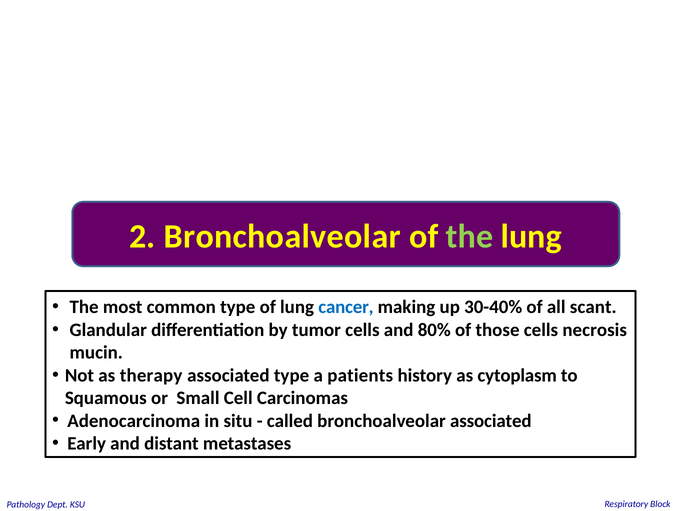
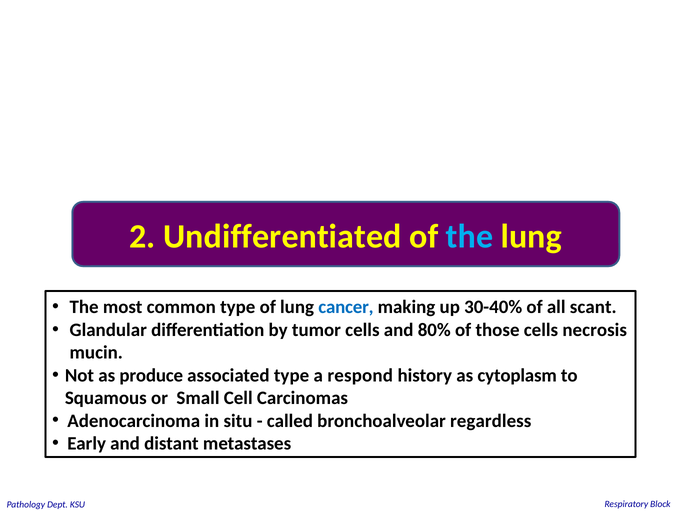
2 Bronchoalveolar: Bronchoalveolar -> Undifferentiated
the at (470, 236) colour: light green -> light blue
therapy: therapy -> produce
patients: patients -> respond
bronchoalveolar associated: associated -> regardless
